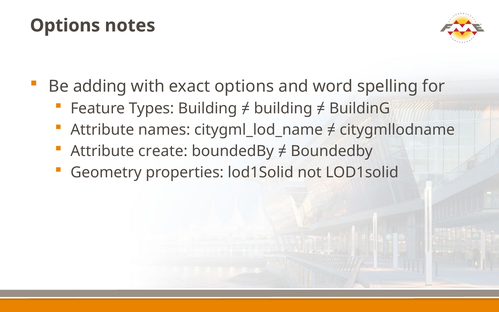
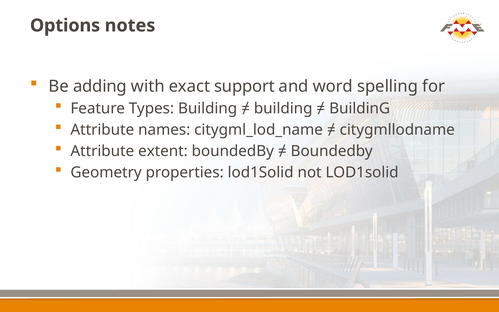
exact options: options -> support
create: create -> extent
